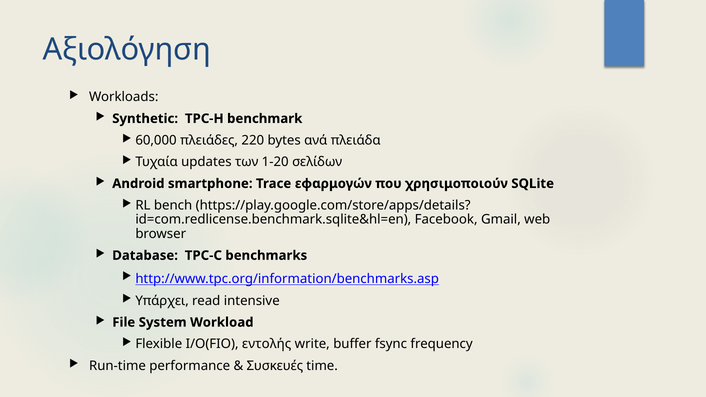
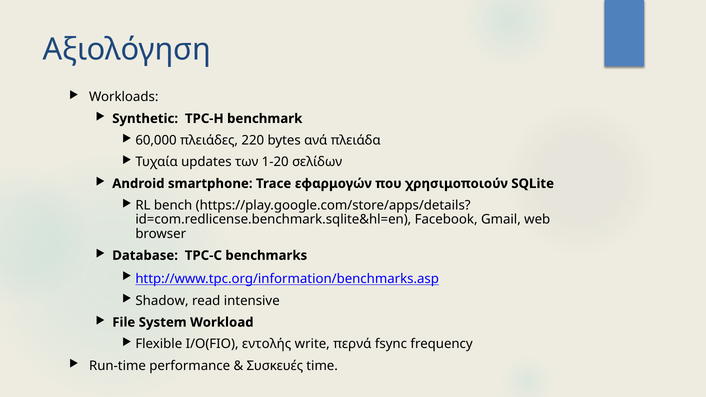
Υπάρχει: Υπάρχει -> Shadow
buffer: buffer -> περνά
